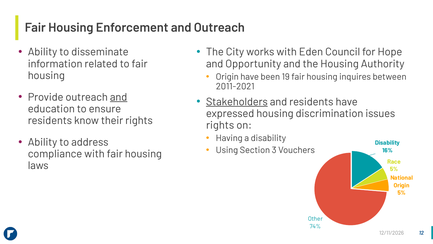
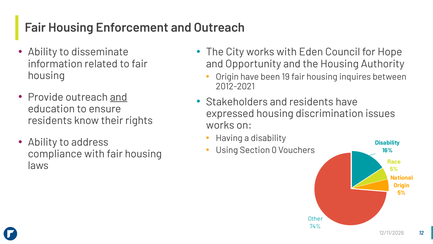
2011-2021: 2011-2021 -> 2012-2021
Stakeholders underline: present -> none
rights at (220, 125): rights -> works
3: 3 -> 0
